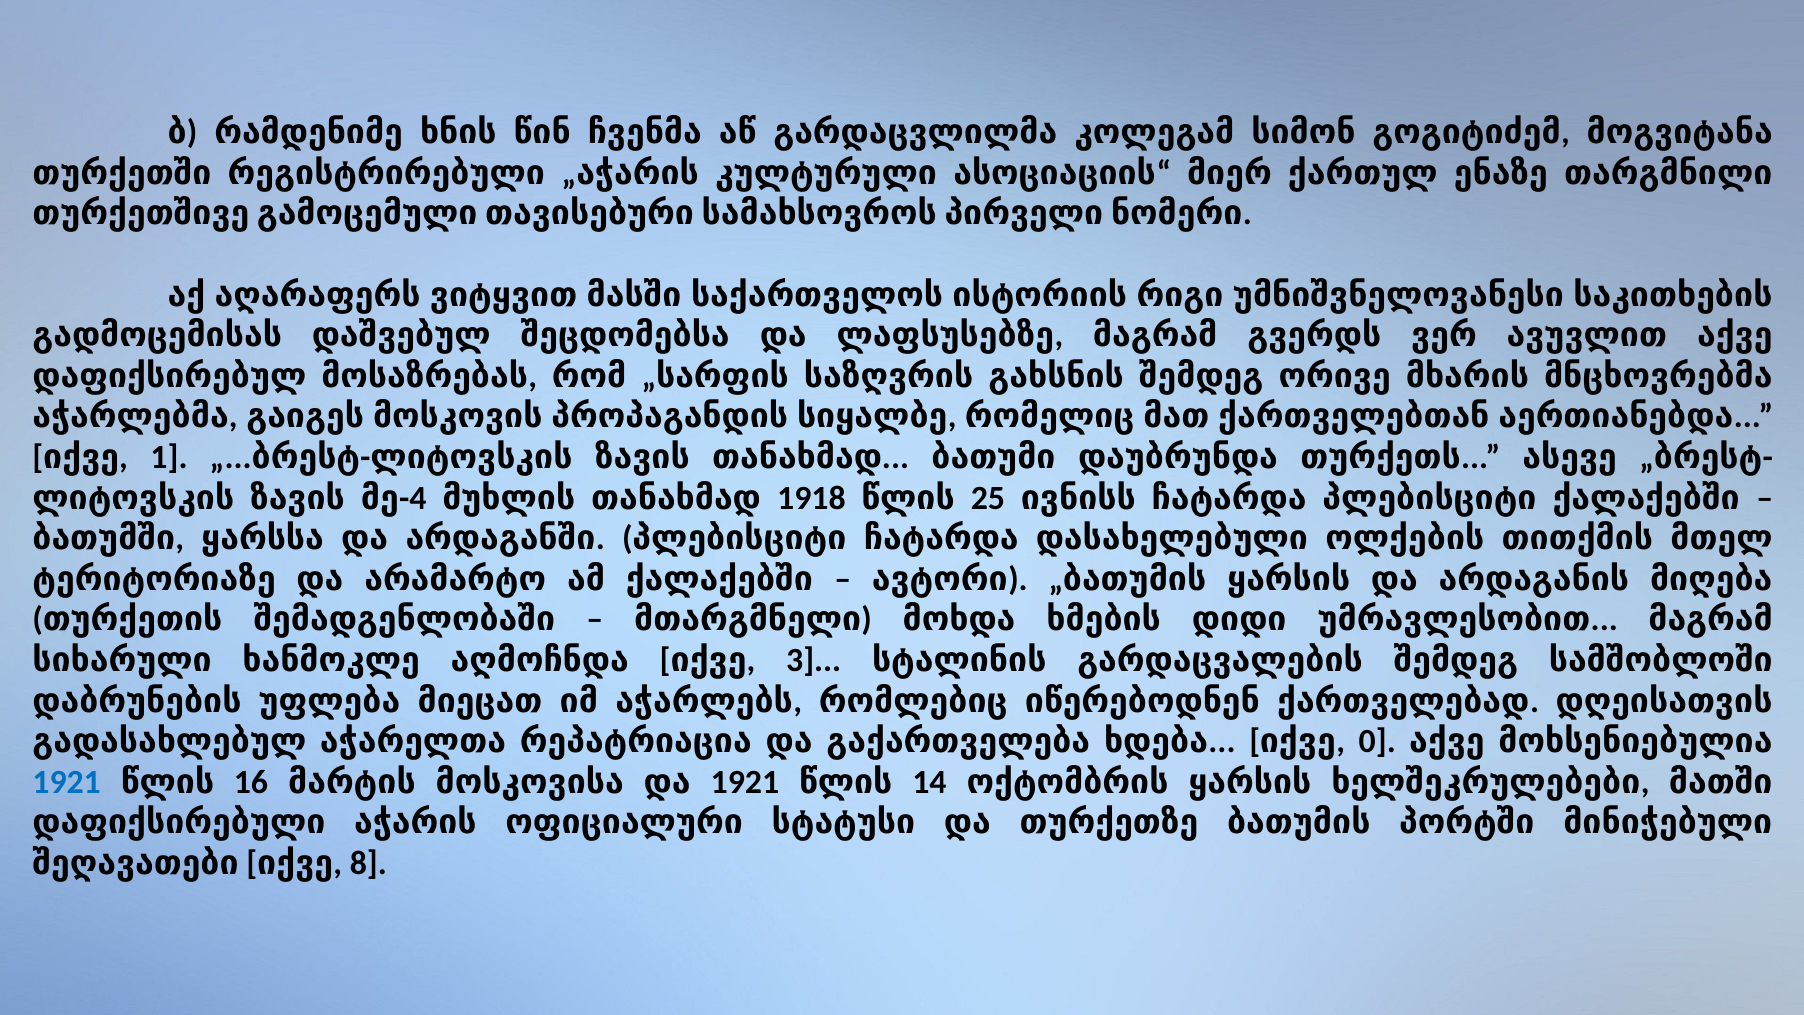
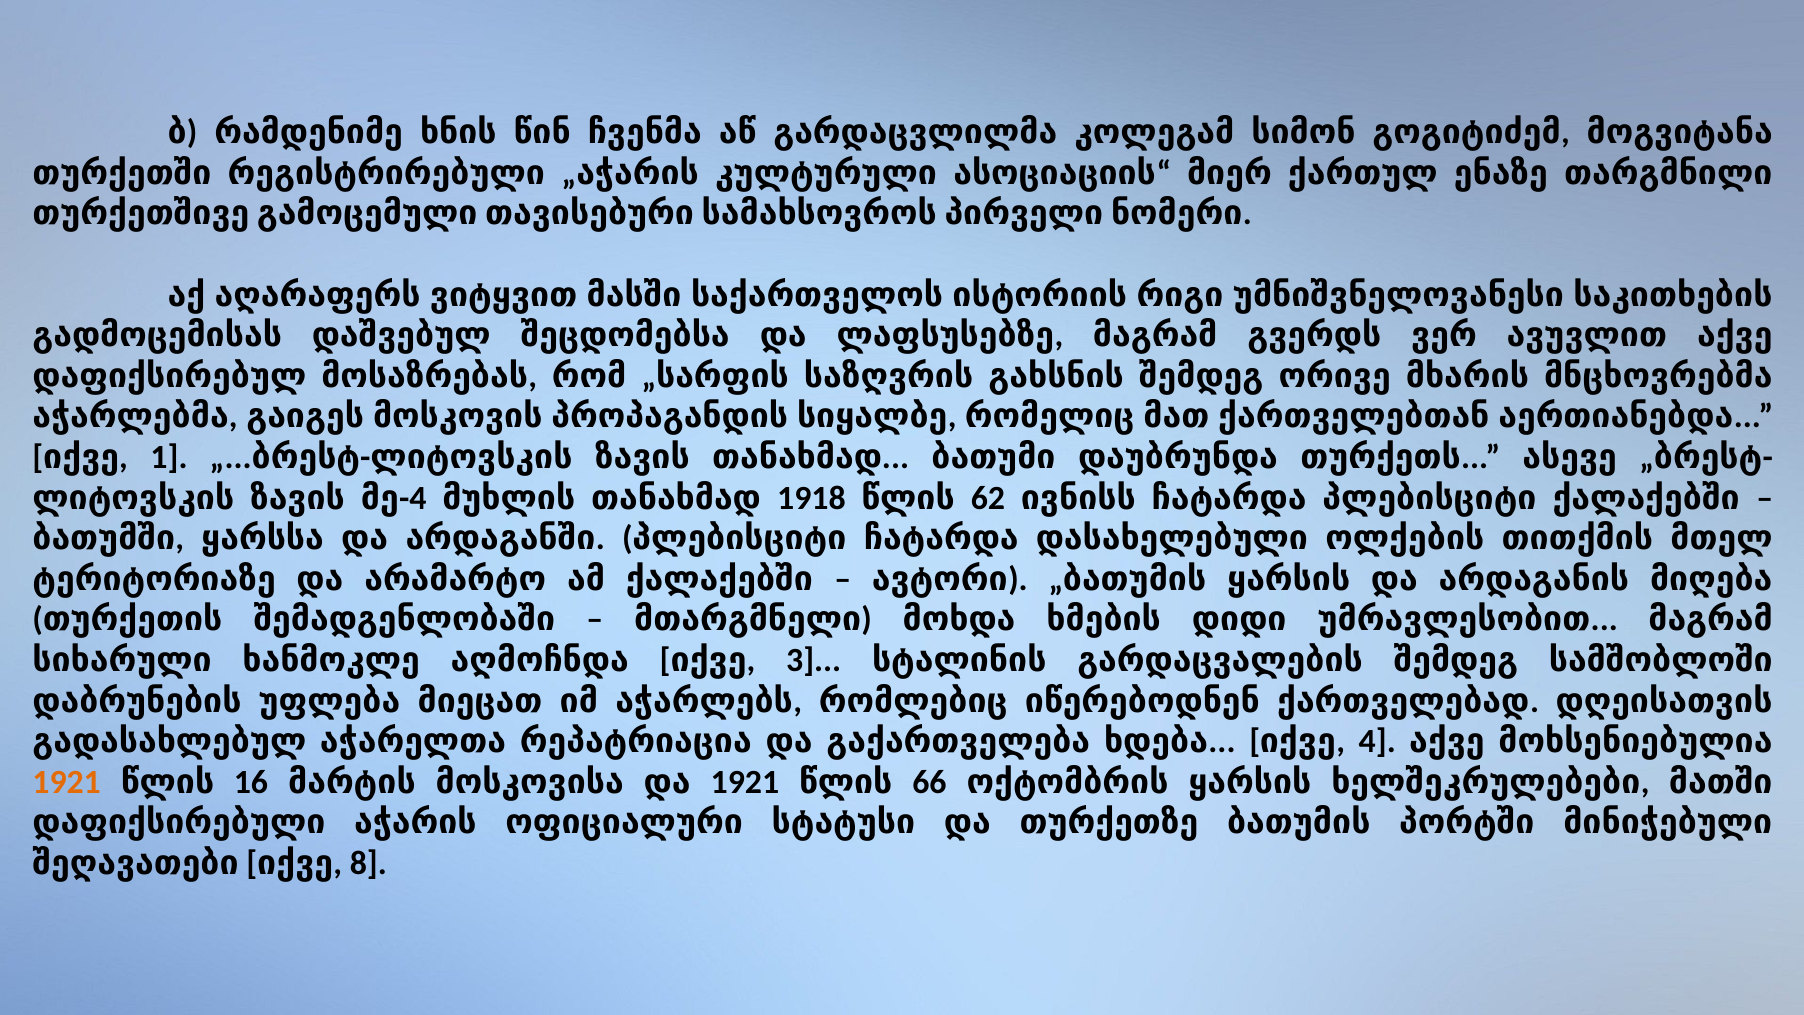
25: 25 -> 62
0: 0 -> 4
1921 at (67, 782) colour: blue -> orange
14: 14 -> 66
